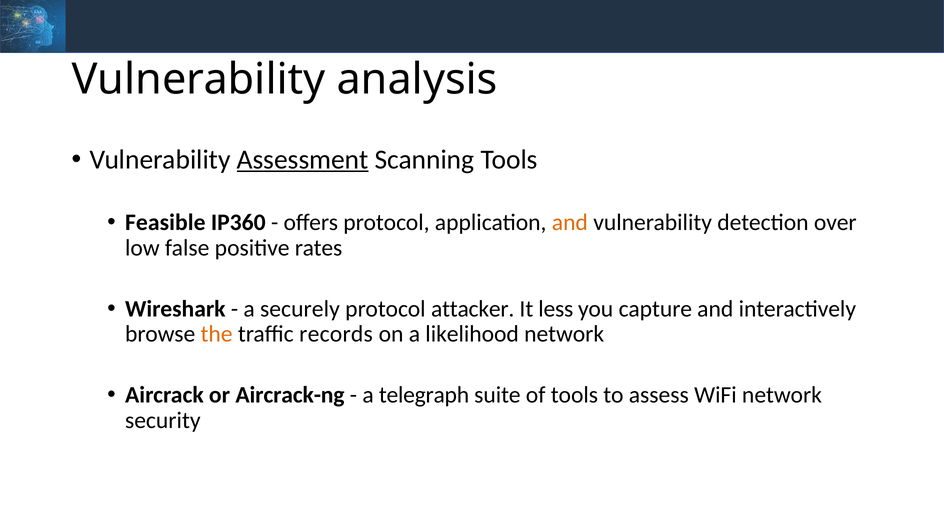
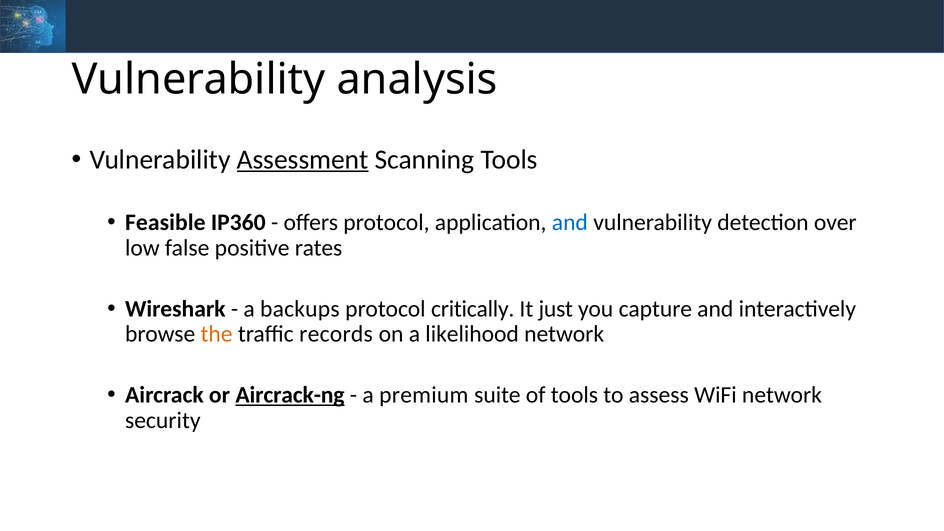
and at (570, 222) colour: orange -> blue
securely: securely -> backups
attacker: attacker -> critically
less: less -> just
Aircrack-ng underline: none -> present
telegraph: telegraph -> premium
